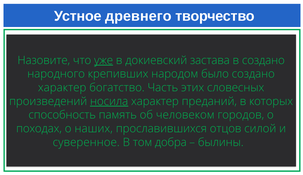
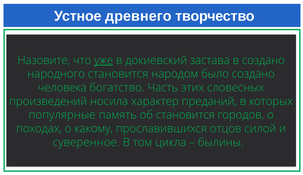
народного крепивших: крепивших -> становится
характер at (62, 88): характер -> человека
носила underline: present -> none
способность: способность -> популярные
об человеком: человеком -> становится
наших: наших -> какому
добра: добра -> цикла
